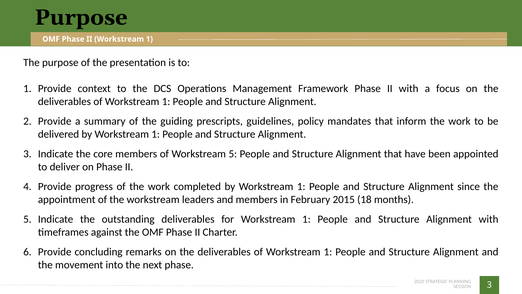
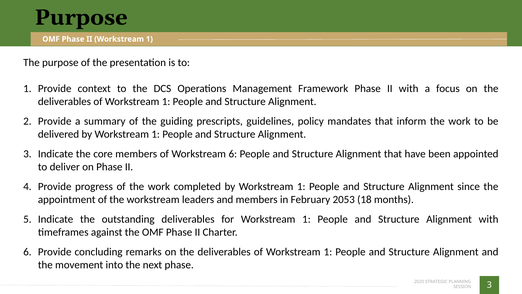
Workstream 5: 5 -> 6
2015: 2015 -> 2053
